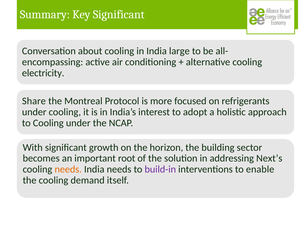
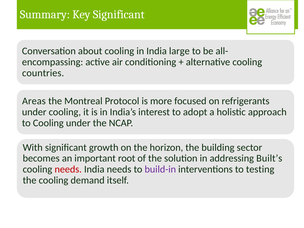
electricity: electricity -> countries
Share: Share -> Areas
Next’s: Next’s -> Built’s
needs at (68, 169) colour: orange -> red
enable: enable -> testing
